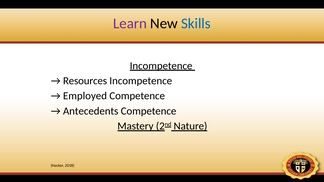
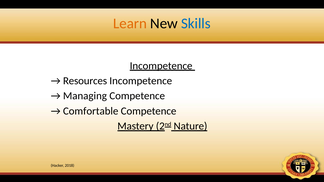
Learn colour: purple -> orange
Employed: Employed -> Managing
Antecedents: Antecedents -> Comfortable
